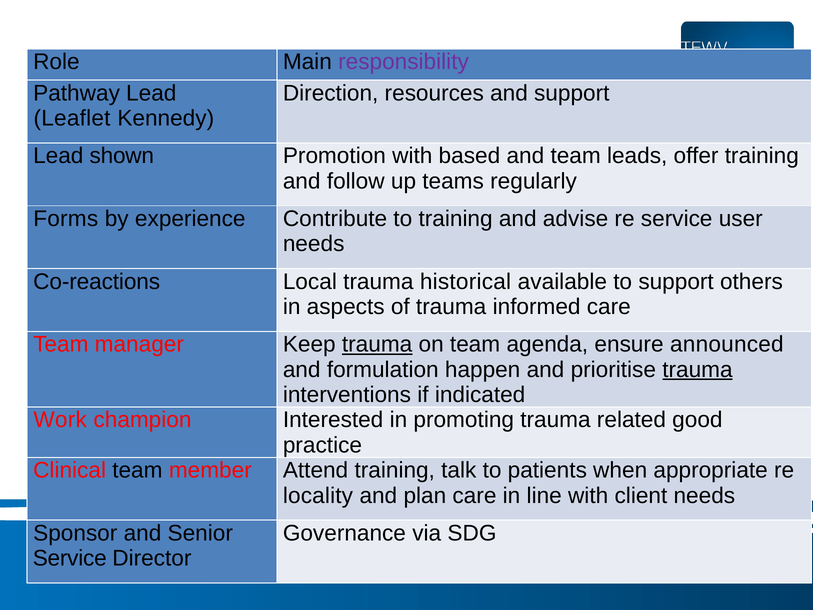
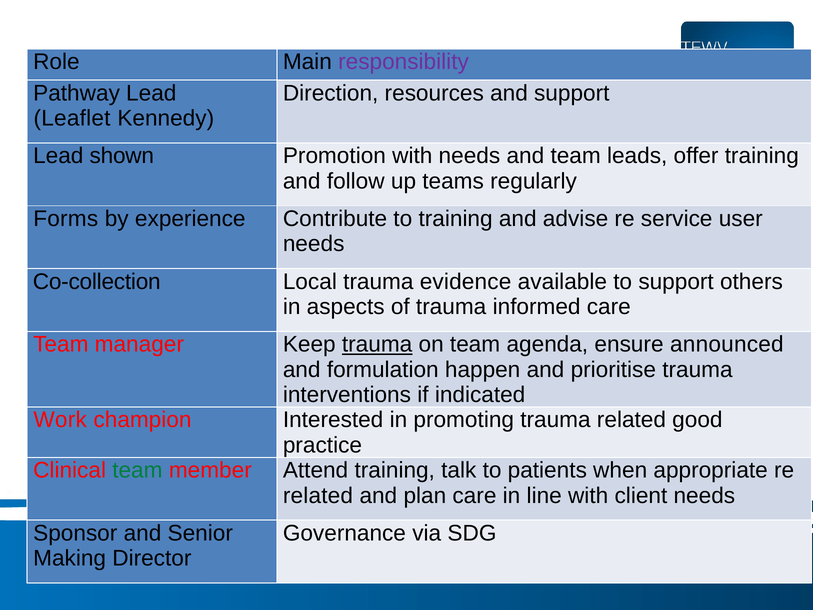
with based: based -> needs
Co-reactions: Co-reactions -> Co-collection
historical: historical -> evidence
trauma at (697, 369) underline: present -> none
team at (137, 470) colour: black -> green
locality at (318, 495): locality -> related
Service at (70, 558): Service -> Making
